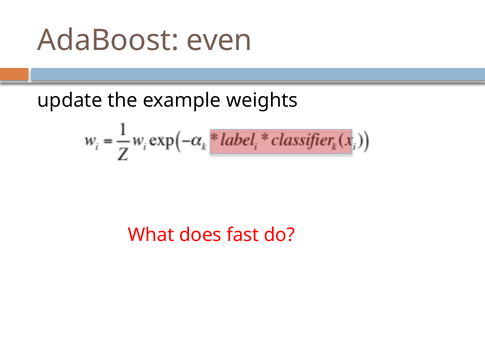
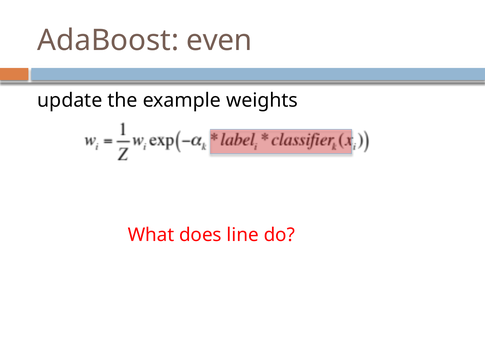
fast: fast -> line
